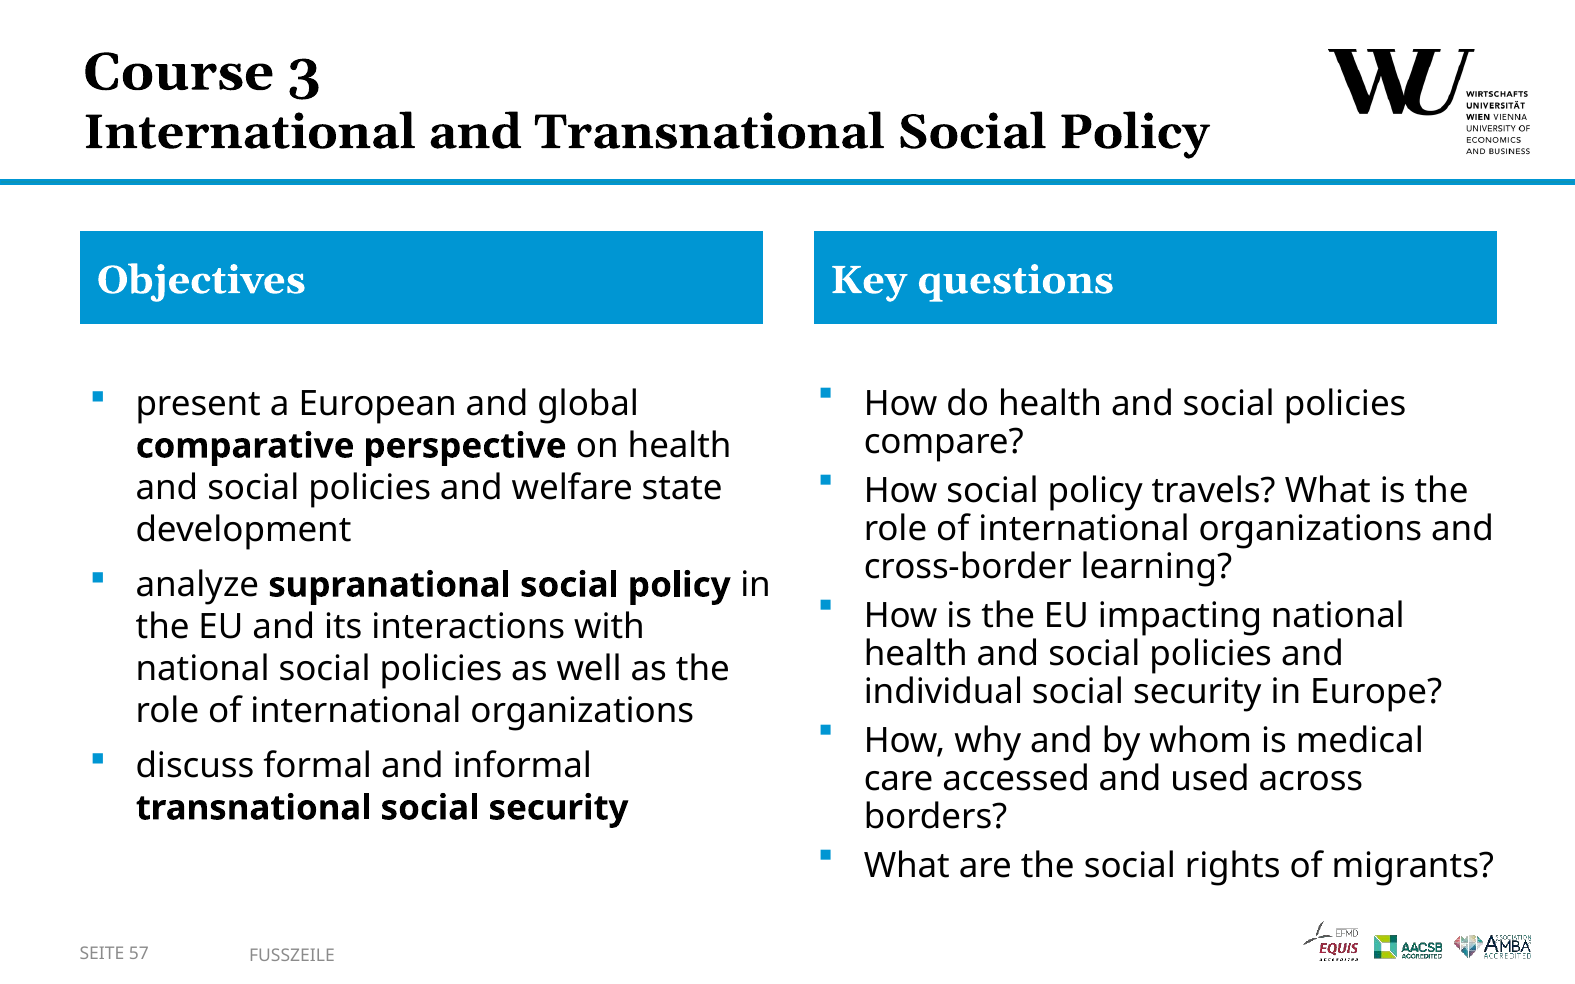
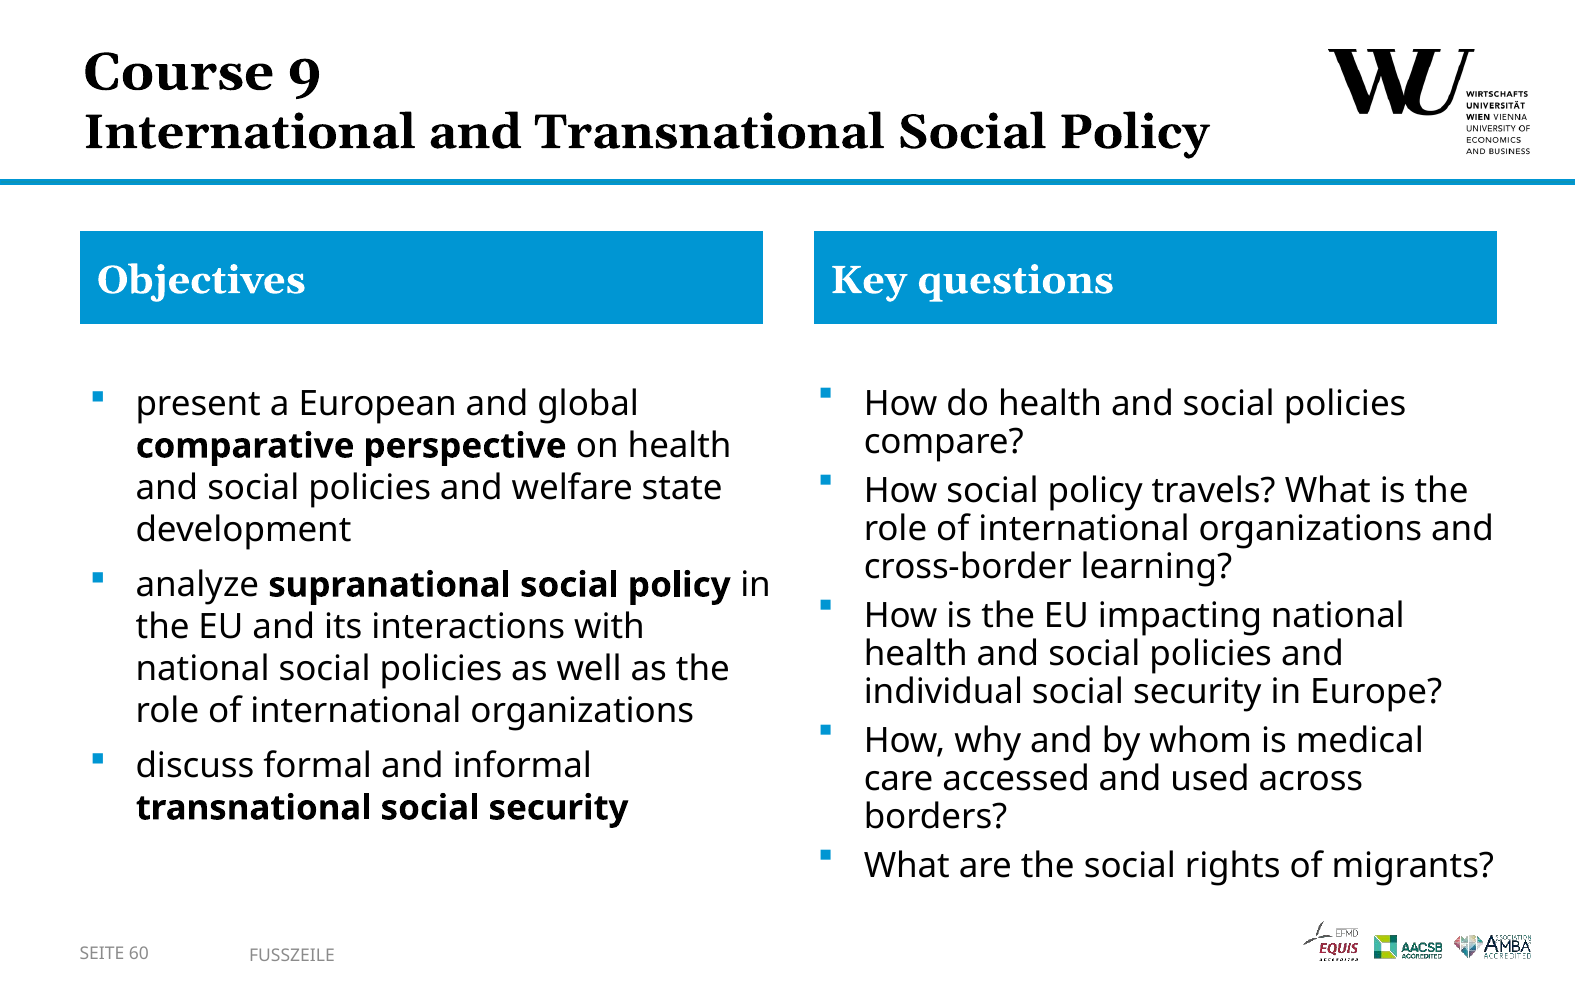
3: 3 -> 9
57: 57 -> 60
